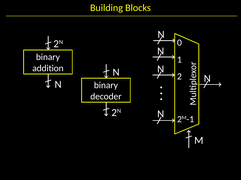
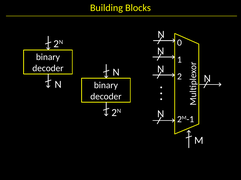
addition at (48, 69): addition -> decoder
